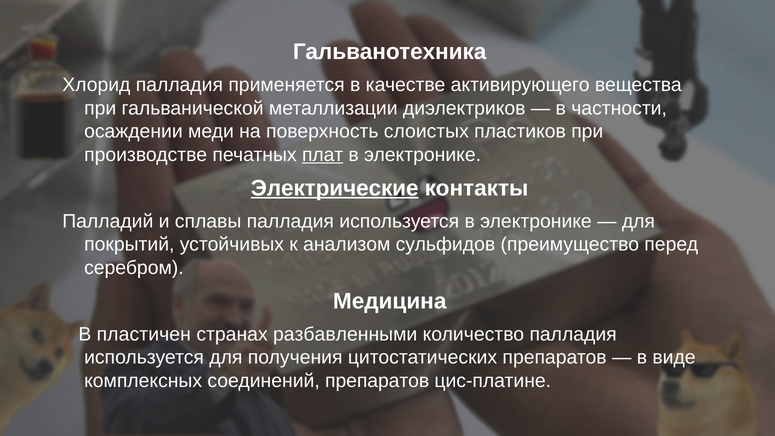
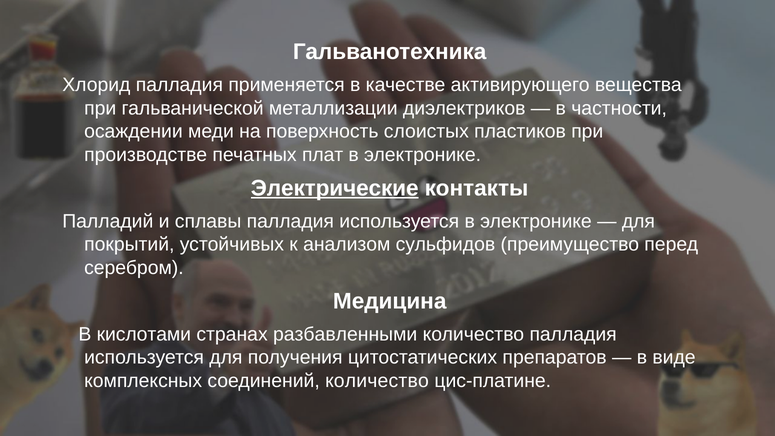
плат underline: present -> none
пластичен: пластичен -> кислотами
соединений препаратов: препаратов -> количество
